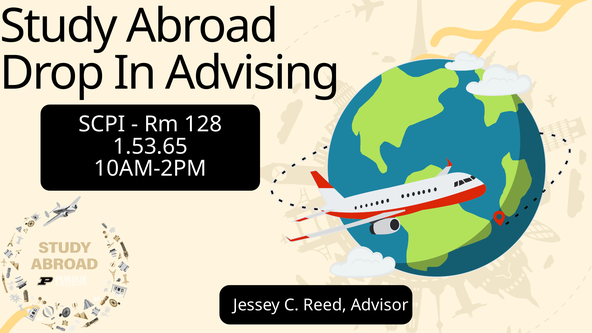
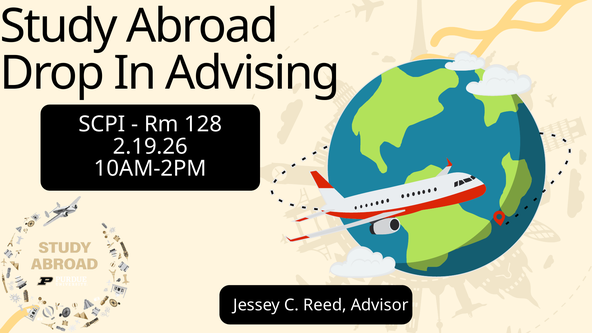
1.53.65: 1.53.65 -> 2.19.26
